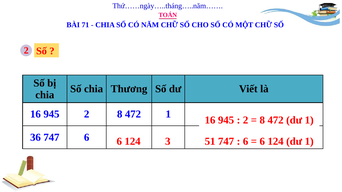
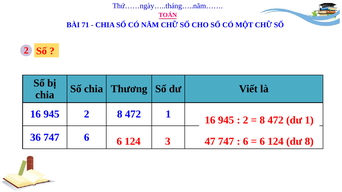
51: 51 -> 47
124 dư 1: 1 -> 8
